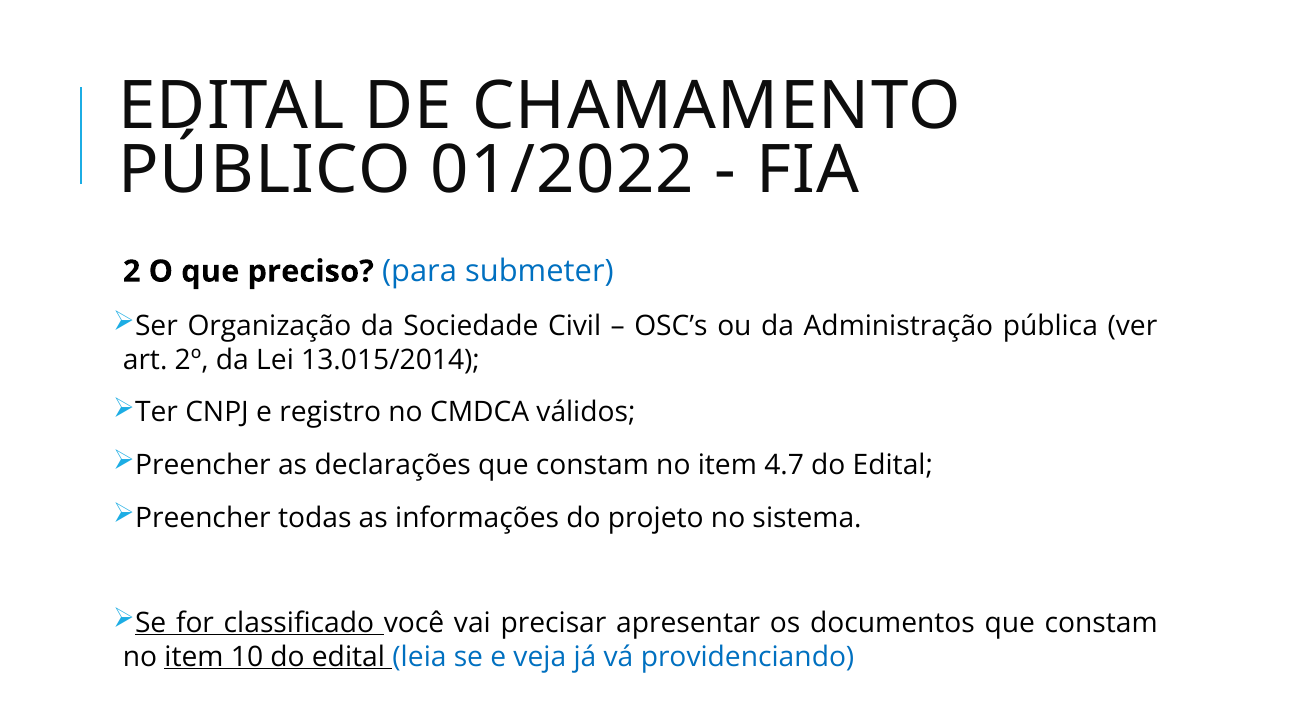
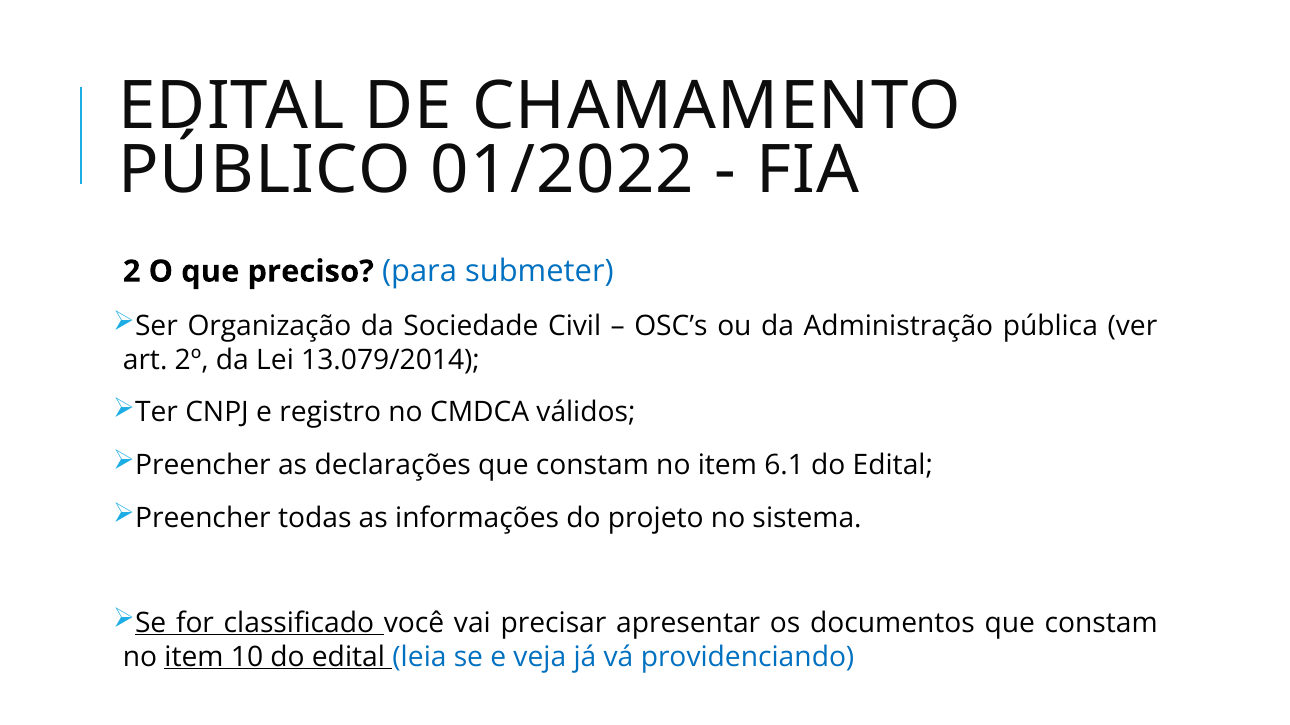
13.015/2014: 13.015/2014 -> 13.079/2014
4.7: 4.7 -> 6.1
